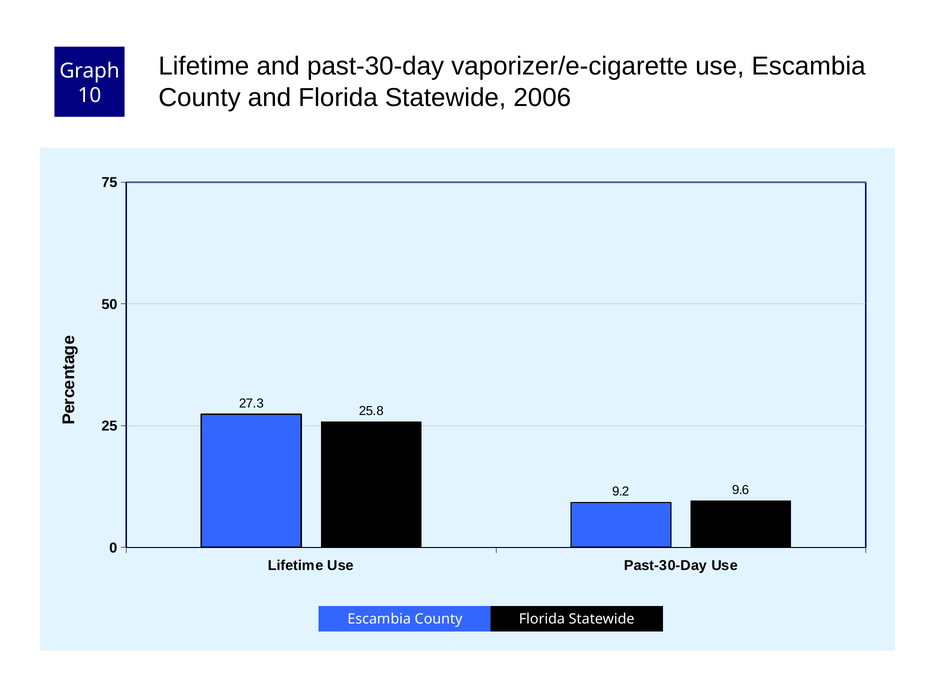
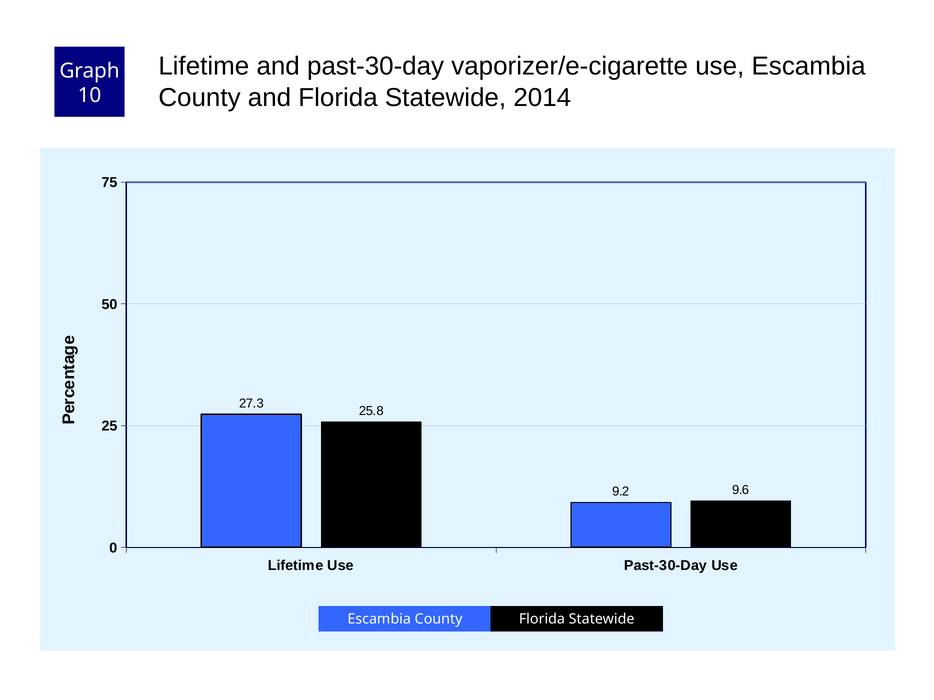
2006: 2006 -> 2014
